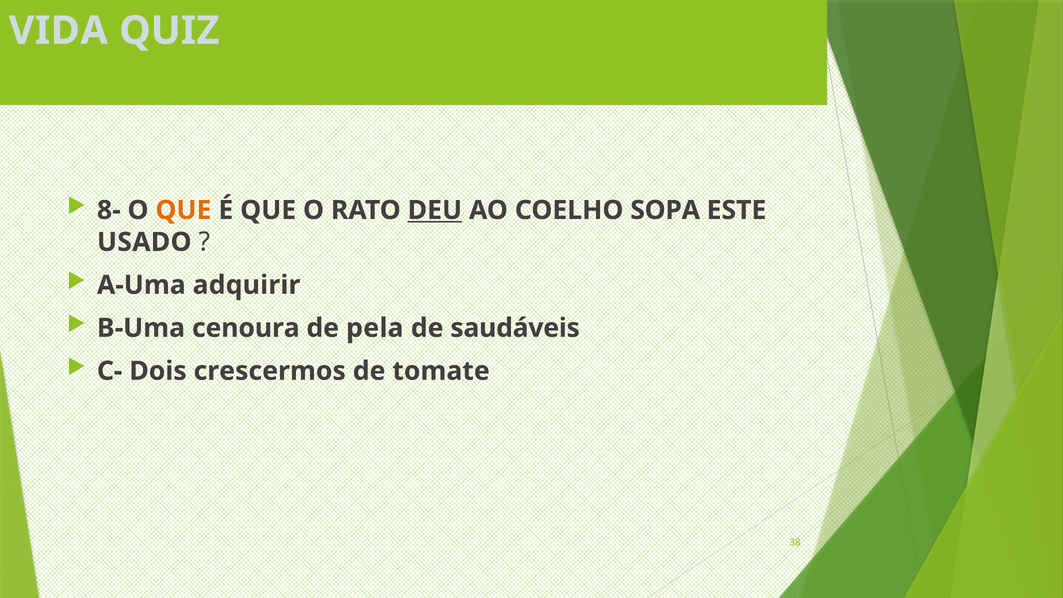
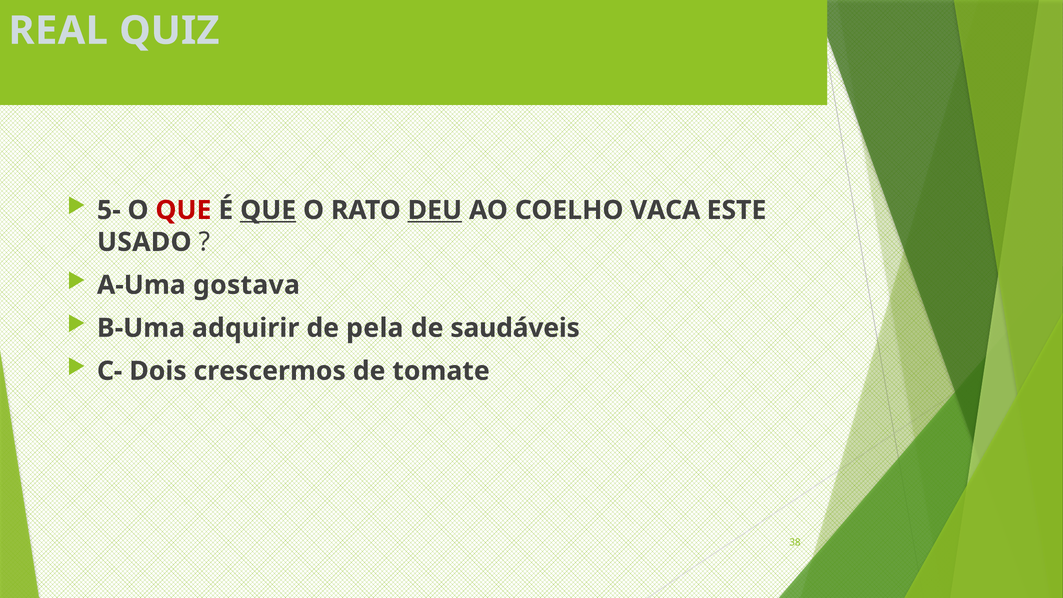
VIDA: VIDA -> REAL
8-: 8- -> 5-
QUE at (183, 210) colour: orange -> red
QUE at (268, 210) underline: none -> present
SOPA: SOPA -> VACA
adquirir: adquirir -> gostava
cenoura: cenoura -> adquirir
